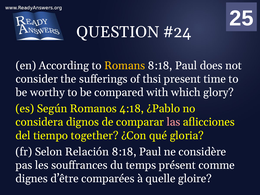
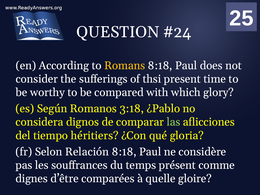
4:18: 4:18 -> 3:18
las colour: pink -> light green
together: together -> héritiers
